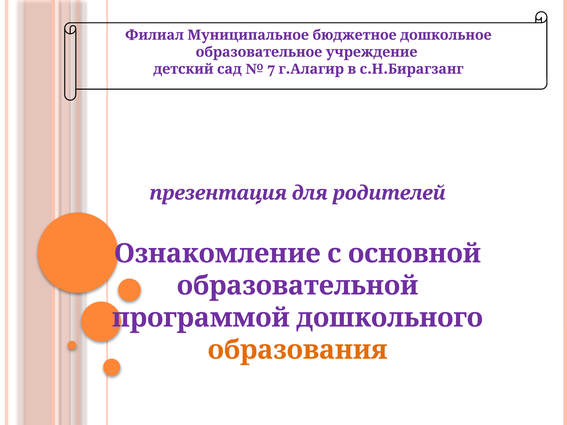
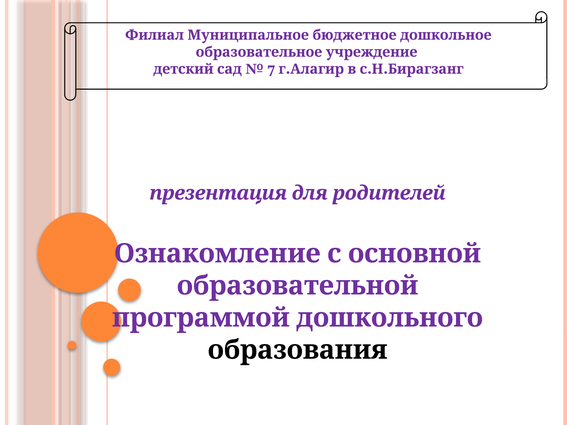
образования colour: orange -> black
